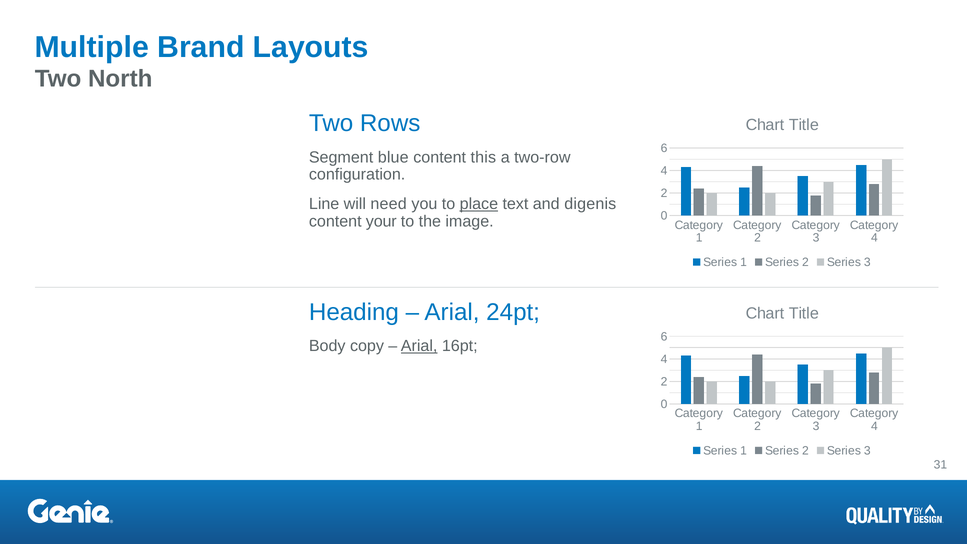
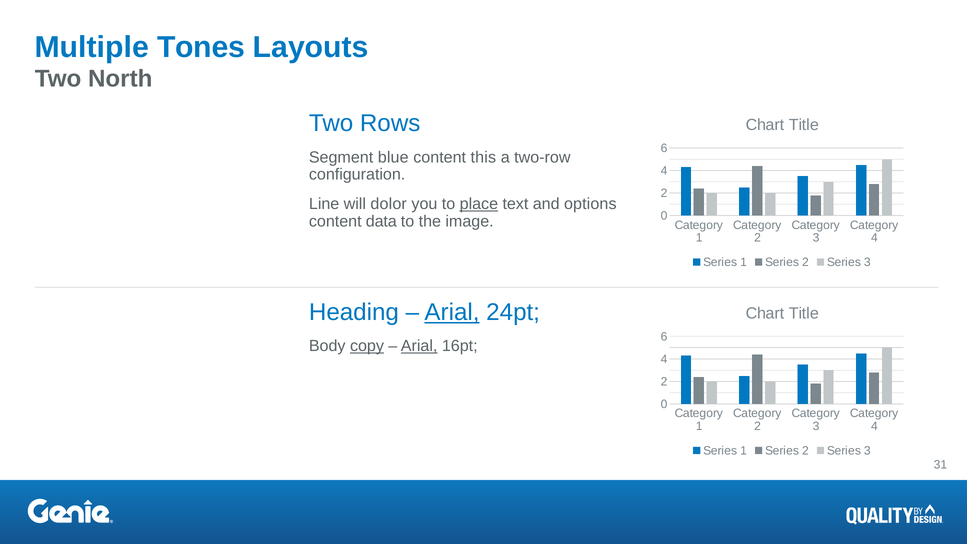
Brand: Brand -> Tones
need: need -> dolor
digenis: digenis -> options
your: your -> data
Arial at (452, 312) underline: none -> present
copy underline: none -> present
